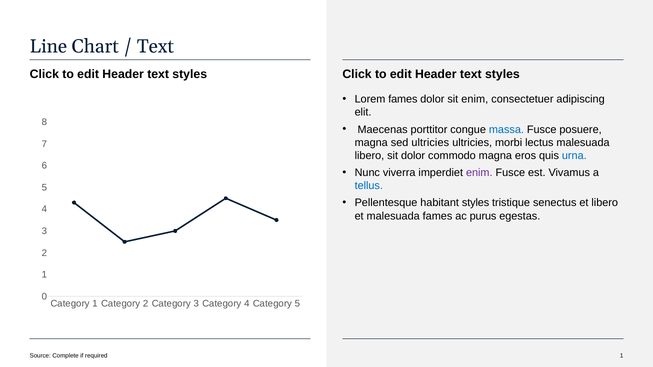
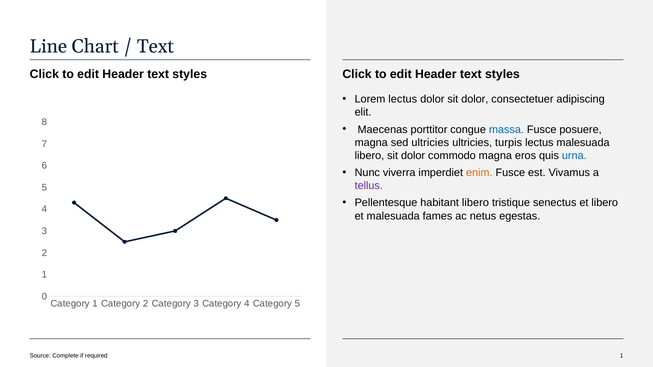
Lorem fames: fames -> lectus
dolor sit enim: enim -> dolor
morbi: morbi -> turpis
enim at (479, 173) colour: purple -> orange
tellus colour: blue -> purple
habitant styles: styles -> libero
purus: purus -> netus
